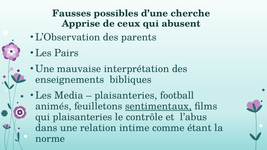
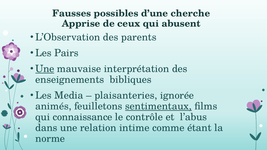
Une at (45, 69) underline: none -> present
football: football -> ignorée
qui plaisanteries: plaisanteries -> connaissance
